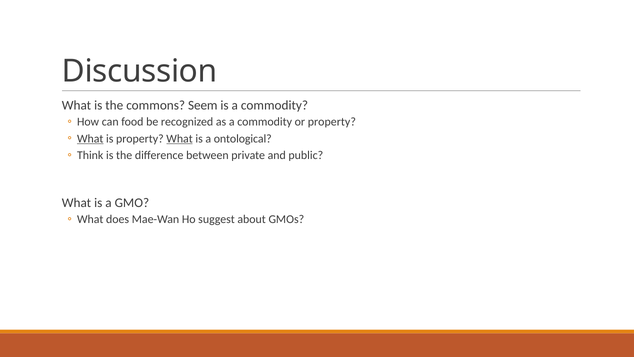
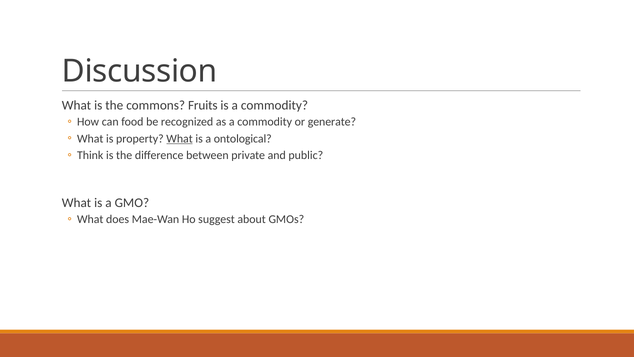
Seem: Seem -> Fruits
or property: property -> generate
What at (90, 138) underline: present -> none
